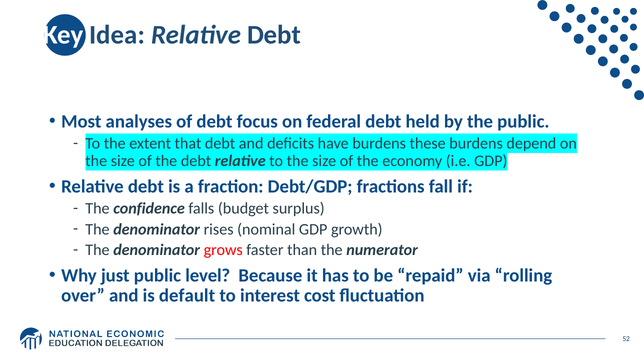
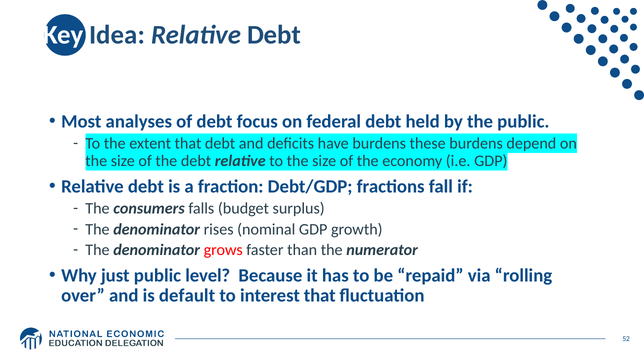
confidence: confidence -> consumers
interest cost: cost -> that
